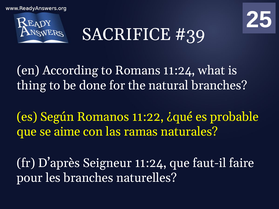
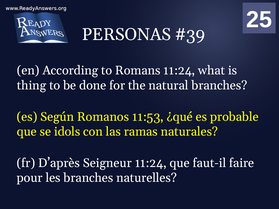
SACRIFICE: SACRIFICE -> PERSONAS
11:22: 11:22 -> 11:53
aime: aime -> idols
